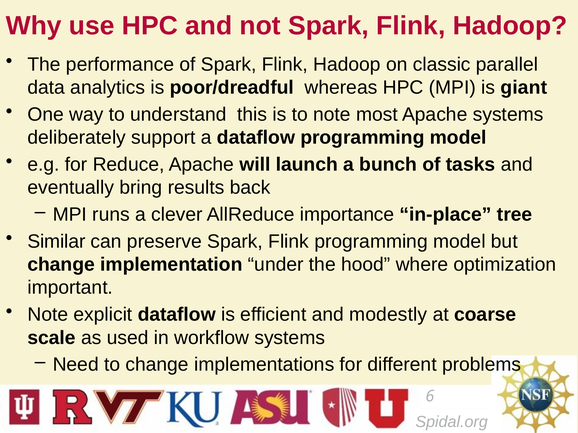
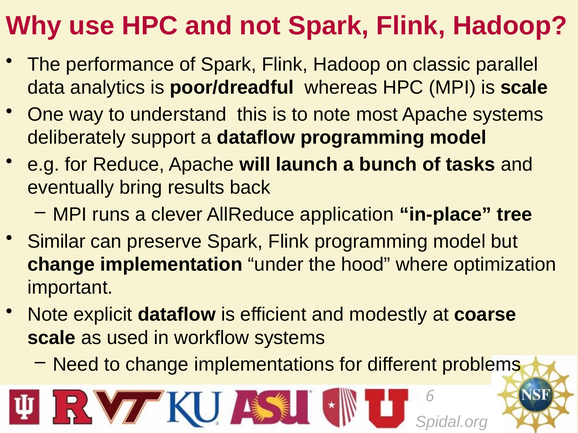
is giant: giant -> scale
importance: importance -> application
